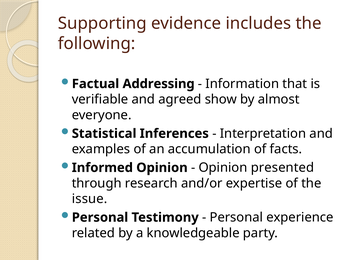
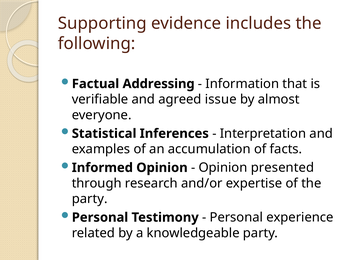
show: show -> issue
issue at (90, 199): issue -> party
